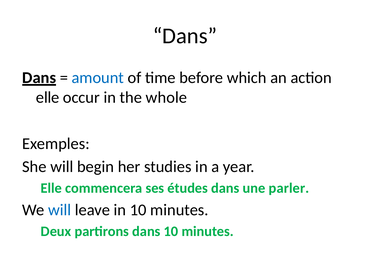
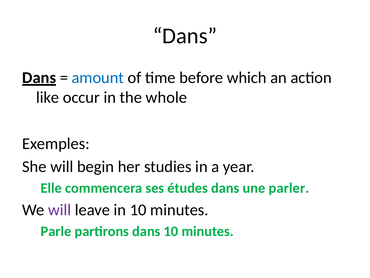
elle at (48, 97): elle -> like
will at (60, 210) colour: blue -> purple
Deux: Deux -> Parle
